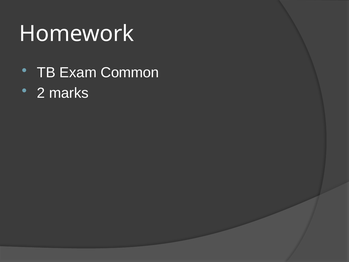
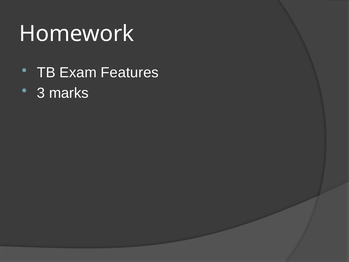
Common: Common -> Features
2: 2 -> 3
